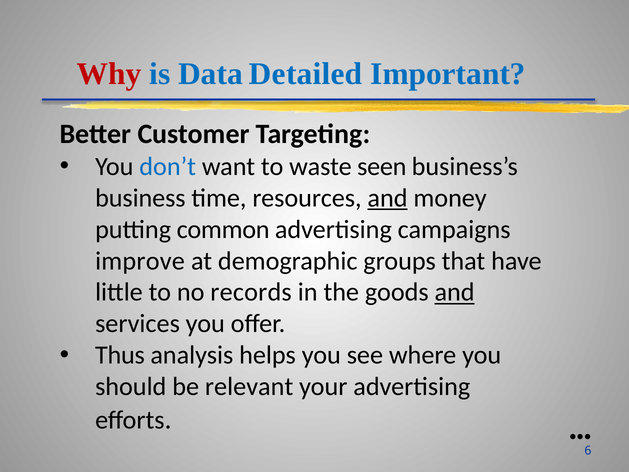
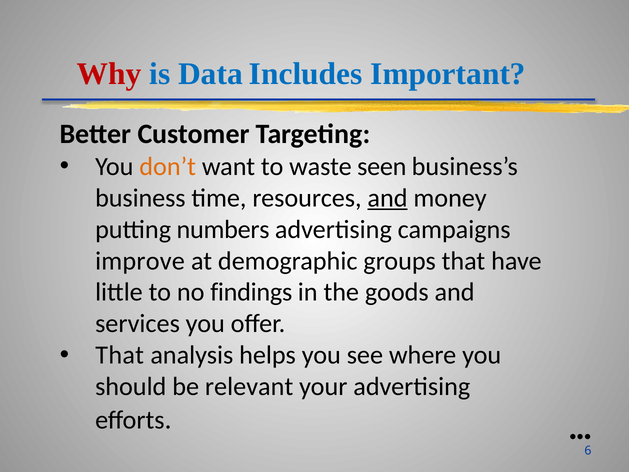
Detailed: Detailed -> Includes
don’t colour: blue -> orange
common: common -> numbers
records: records -> findings
and at (455, 292) underline: present -> none
Thus at (120, 355): Thus -> That
